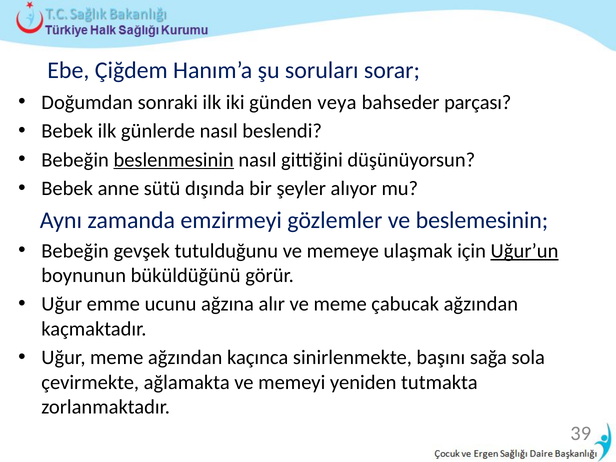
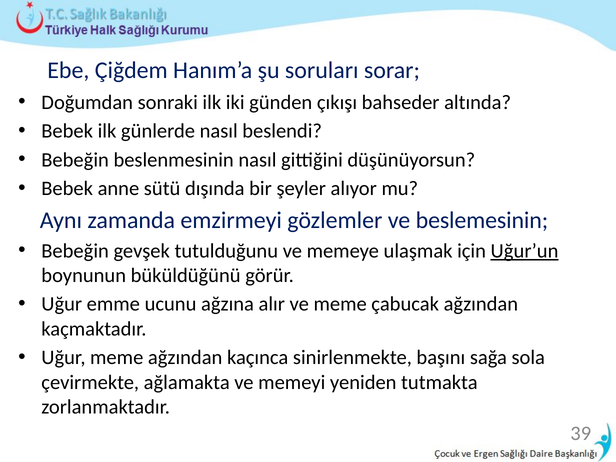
veya: veya -> çıkışı
parçası: parçası -> altında
beslenmesinin underline: present -> none
